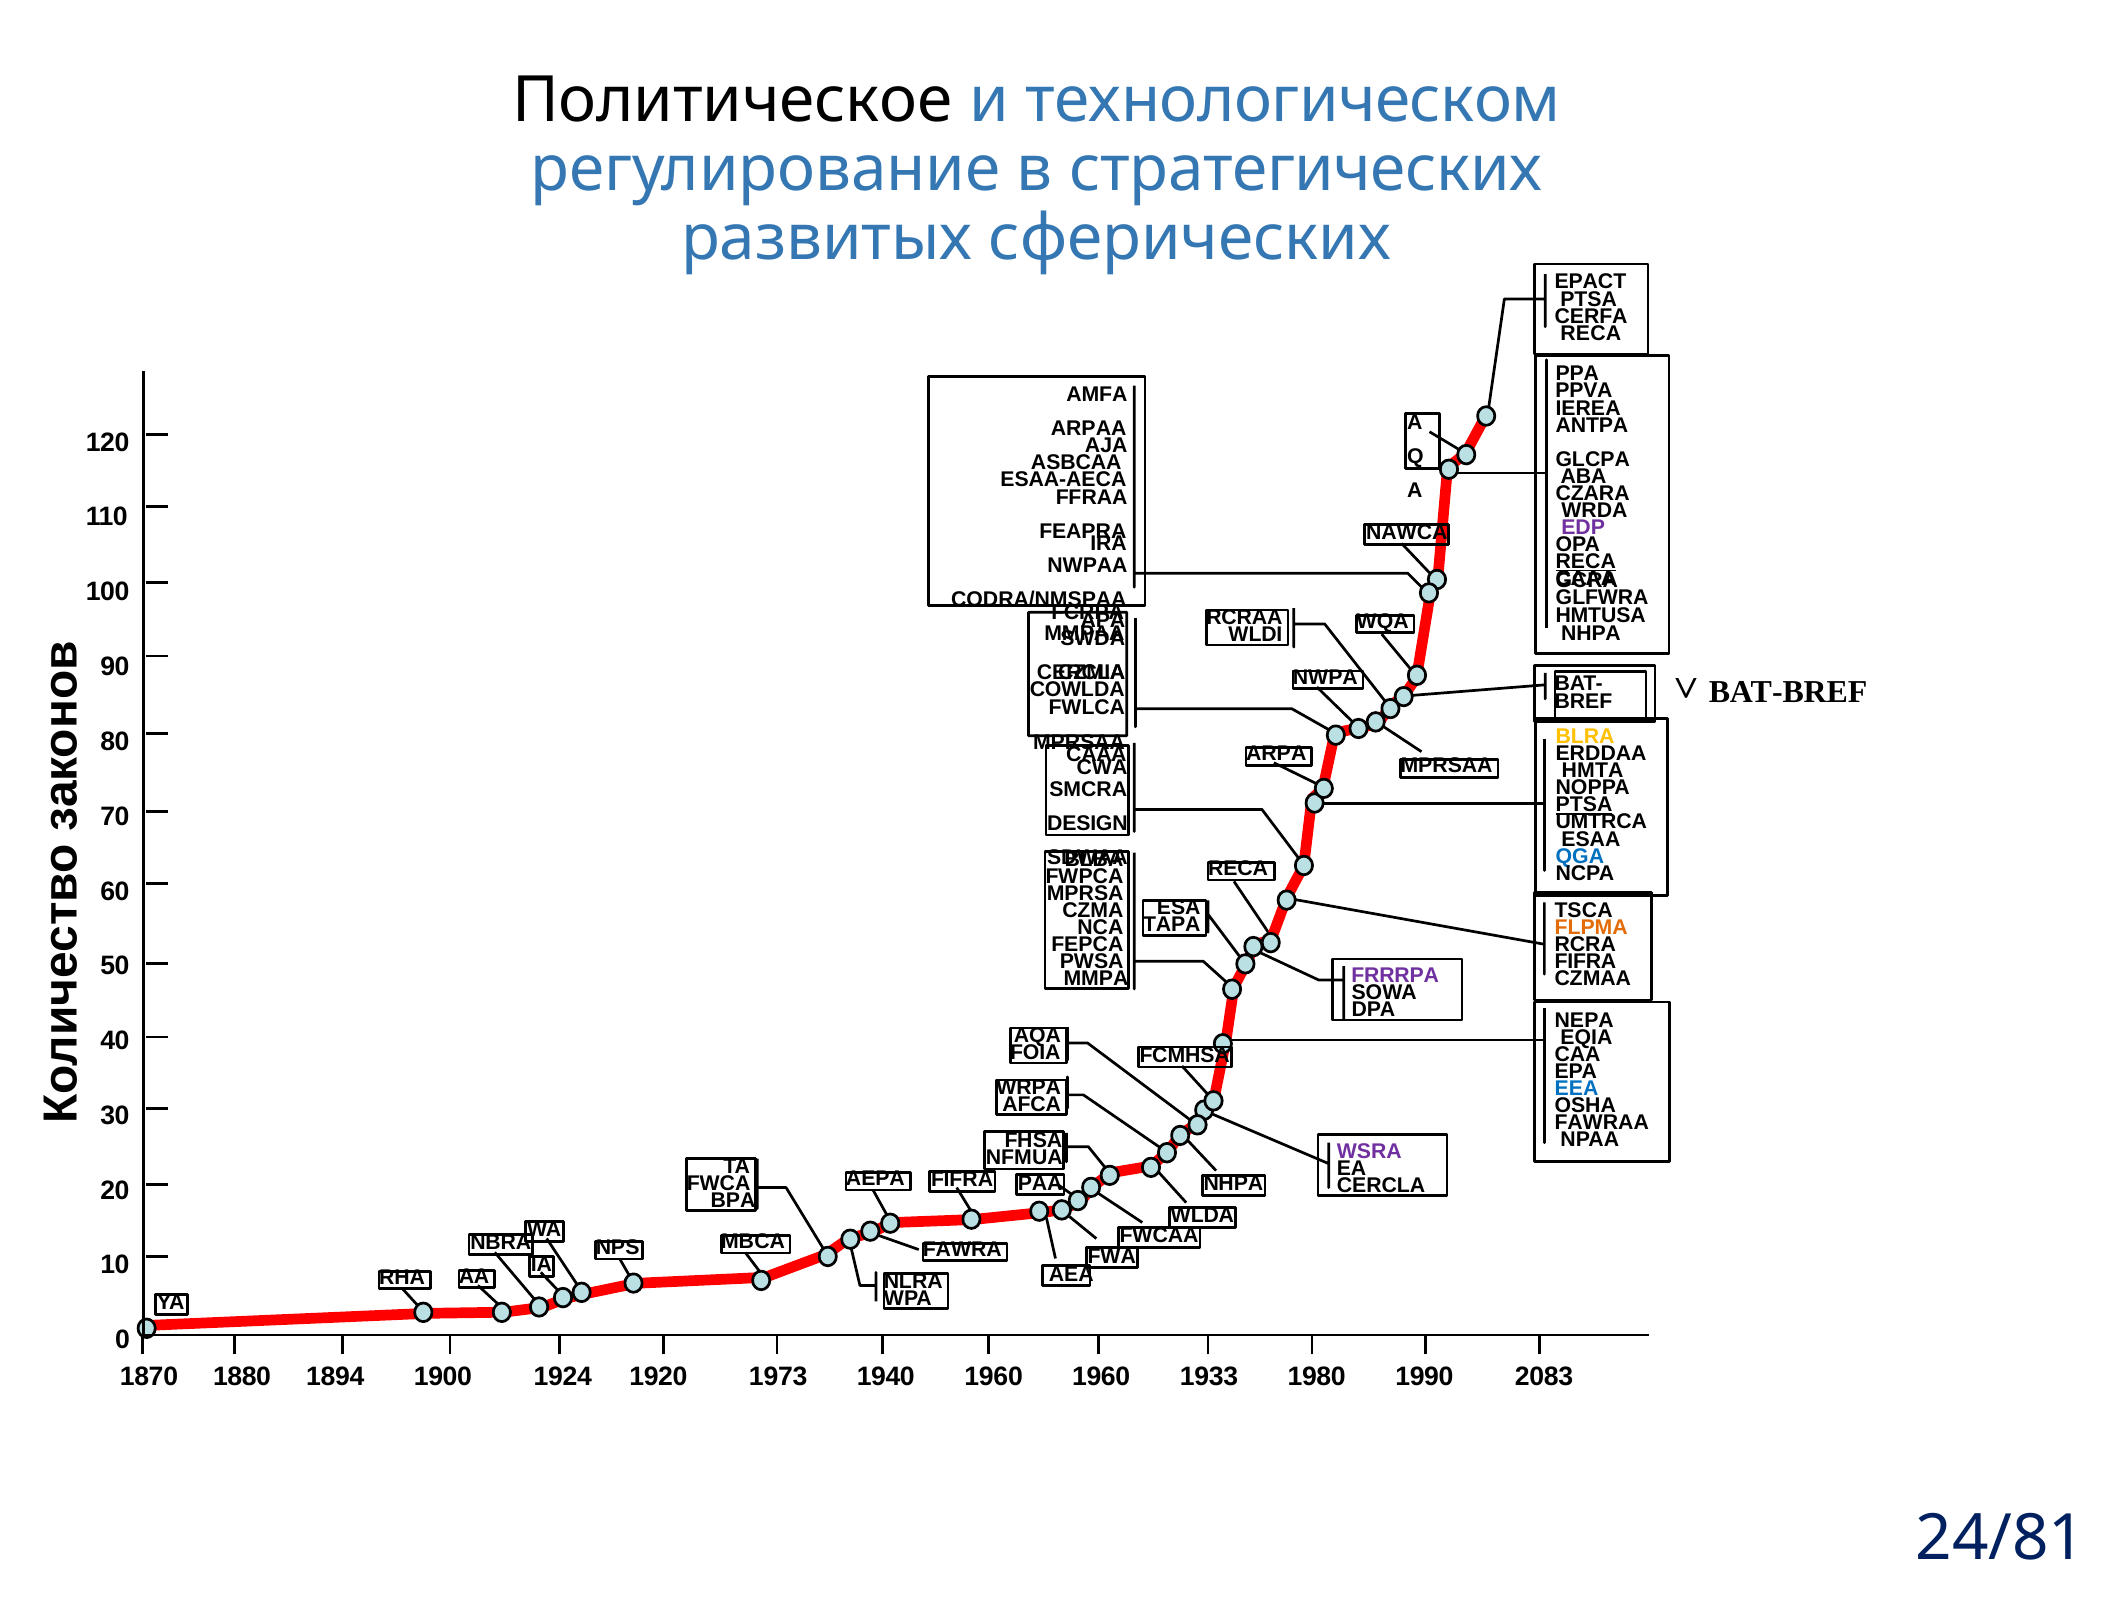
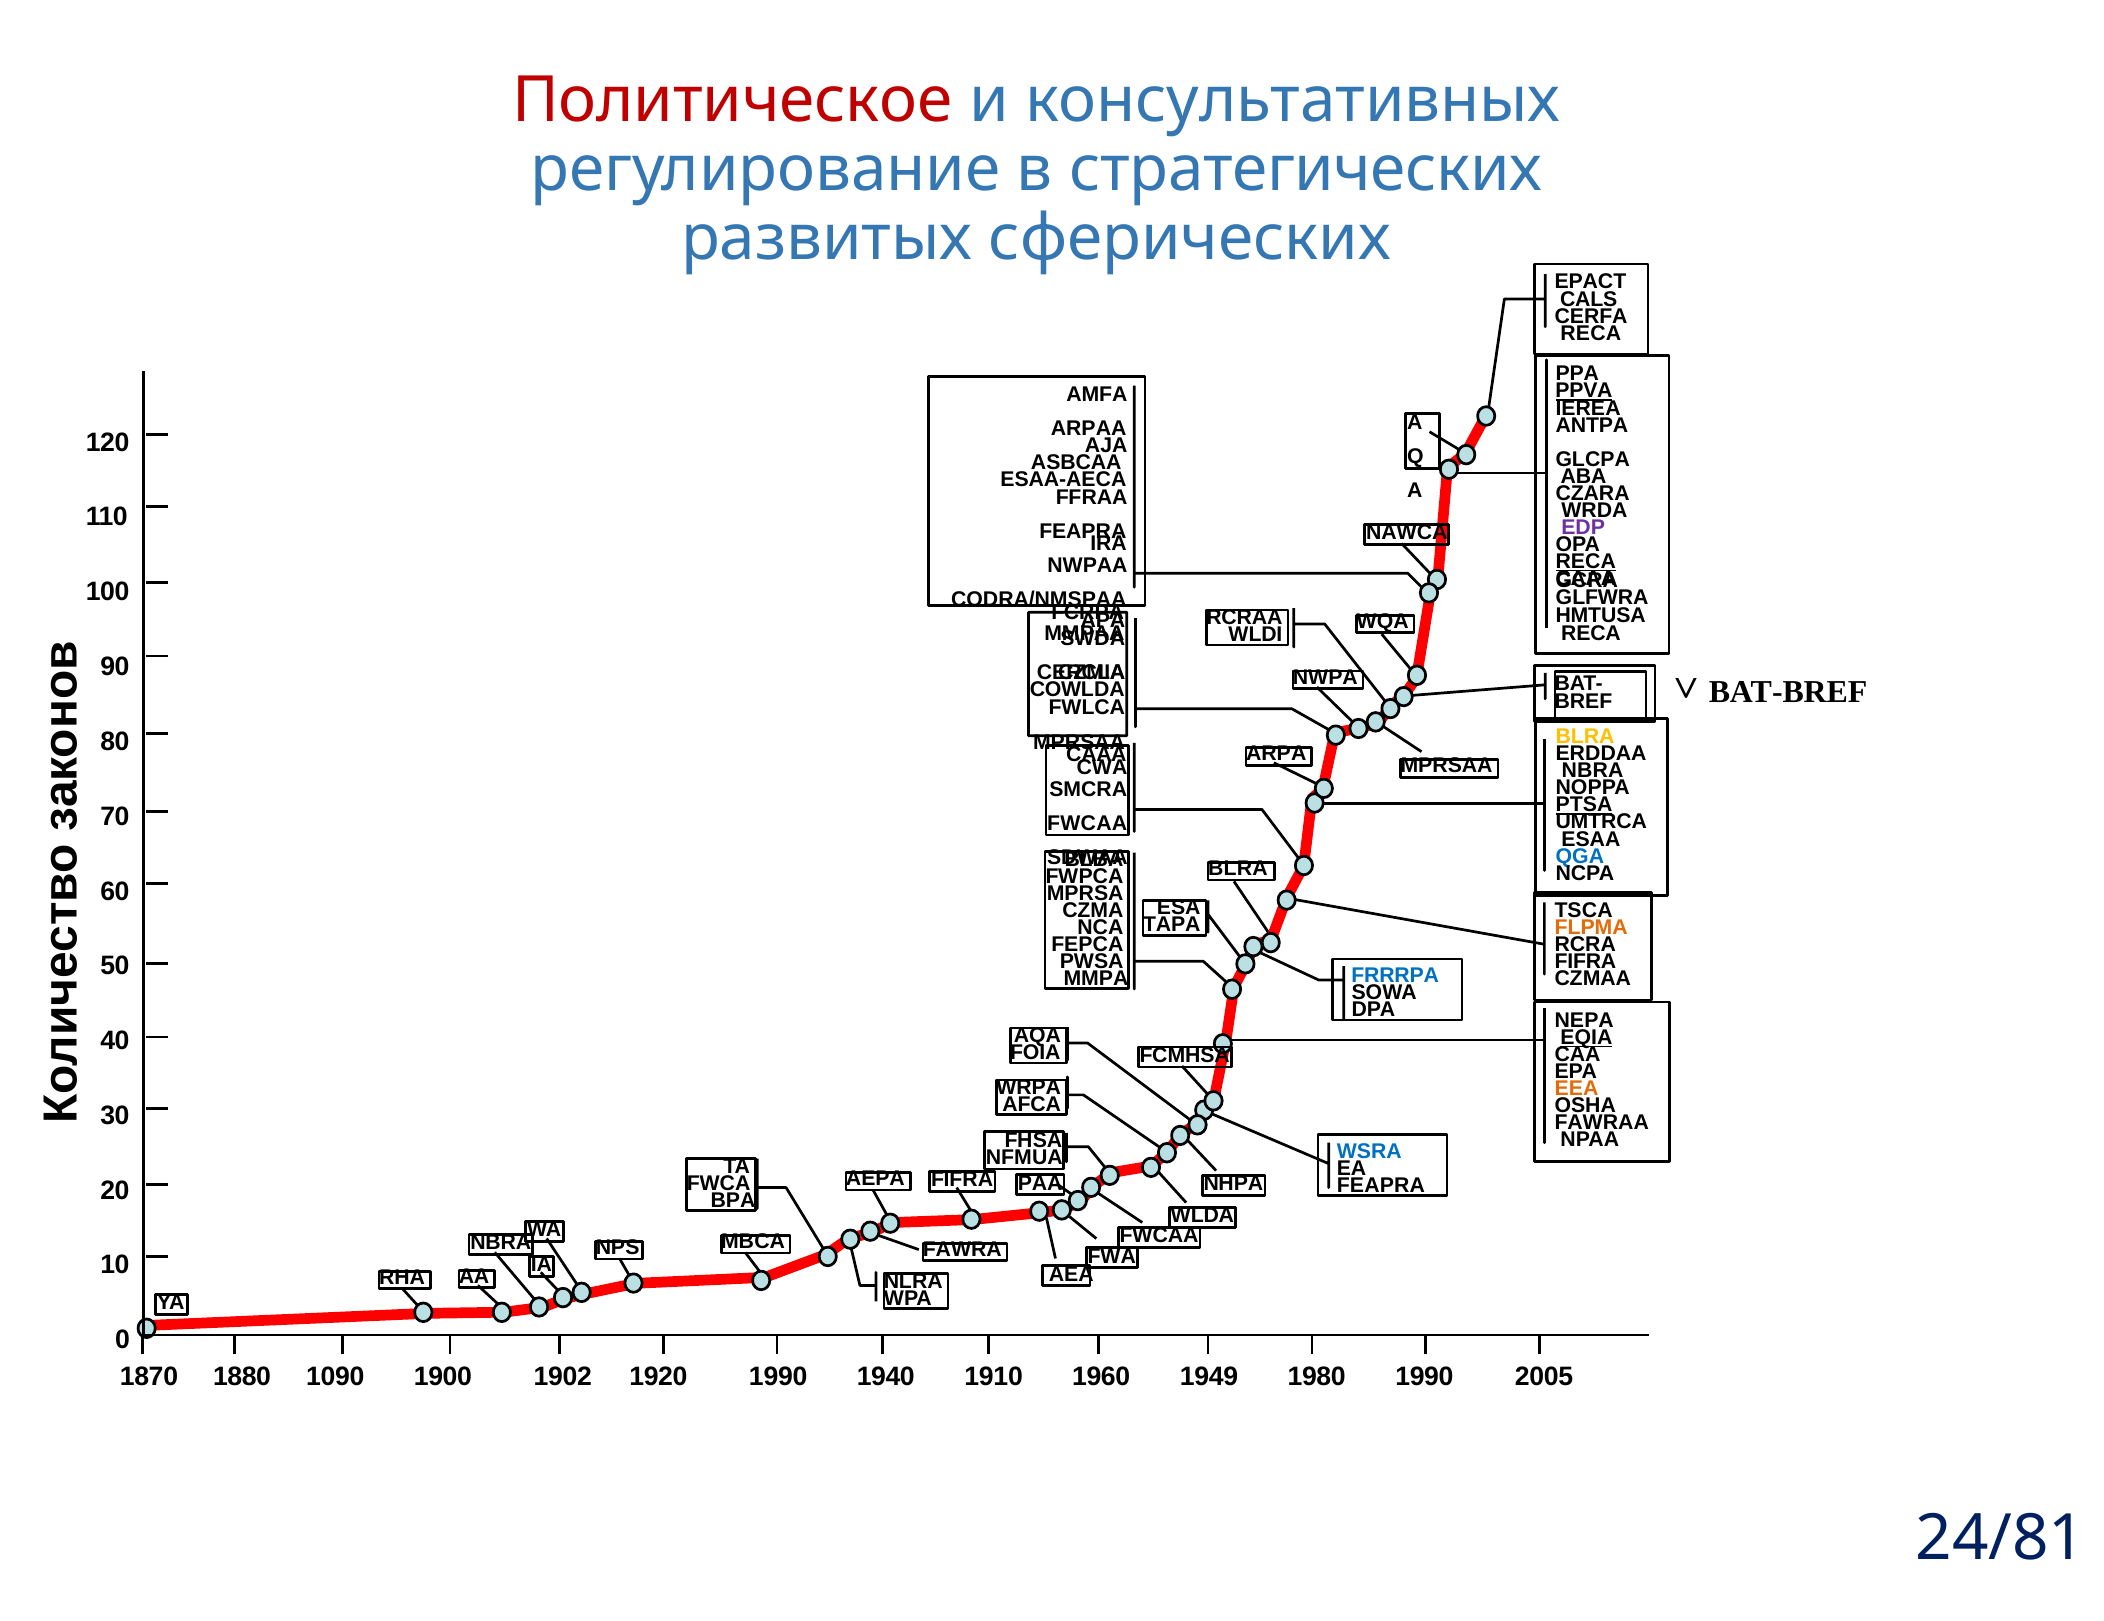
Политическое colour: black -> red
технологическом: технологическом -> консультативных
PTSA at (1589, 299): PTSA -> CALS
PPVA underline: none -> present
NHPA at (1591, 633): NHPA -> RECA
HMTA at (1593, 771): HMTA -> NBRA
DESIGN at (1087, 824): DESIGN -> FWCAA
RECA at (1238, 869): RECA -> BLRA
FRRRPA colour: purple -> blue
EQIA underline: none -> present
EEA colour: blue -> orange
WSRA colour: purple -> blue
CERCLA at (1381, 1186): CERCLA -> FEAPRA
1894: 1894 -> 1090
1924: 1924 -> 1902
1920 1973: 1973 -> 1990
1940 1960: 1960 -> 1910
1933: 1933 -> 1949
2083: 2083 -> 2005
